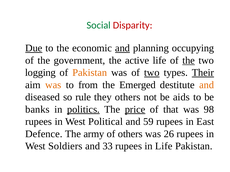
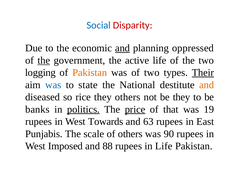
Social colour: green -> blue
Due underline: present -> none
occupying: occupying -> oppressed
the at (44, 61) underline: none -> present
the at (189, 61) underline: present -> none
two at (152, 73) underline: present -> none
was at (53, 85) colour: orange -> blue
from: from -> state
Emerged: Emerged -> National
rule: rule -> rice
be aids: aids -> they
98: 98 -> 19
Political: Political -> Towards
59: 59 -> 63
Defence: Defence -> Punjabis
army: army -> scale
26: 26 -> 90
Soldiers: Soldiers -> Imposed
33: 33 -> 88
